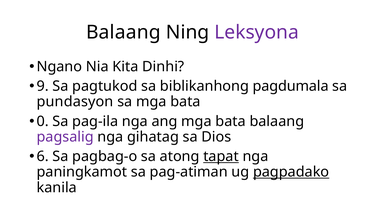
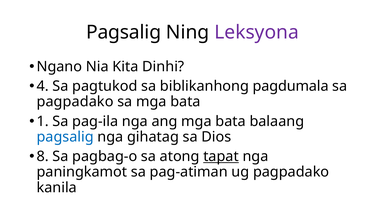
Balaang at (123, 32): Balaang -> Pagsalig
9: 9 -> 4
pundasyon at (75, 102): pundasyon -> pagpadako
0: 0 -> 1
pagsalig at (65, 137) colour: purple -> blue
6: 6 -> 8
pagpadako at (291, 172) underline: present -> none
